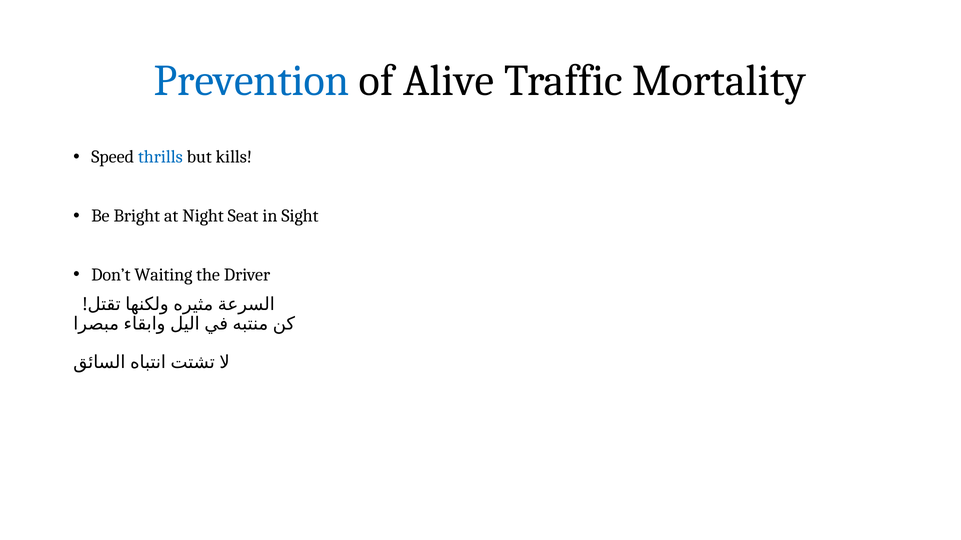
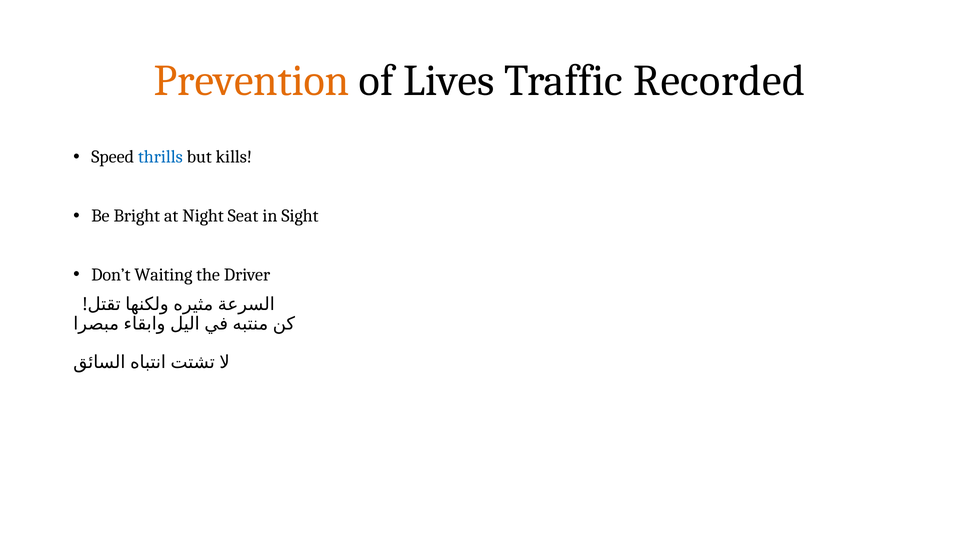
Prevention colour: blue -> orange
Alive: Alive -> Lives
Mortality: Mortality -> Recorded
